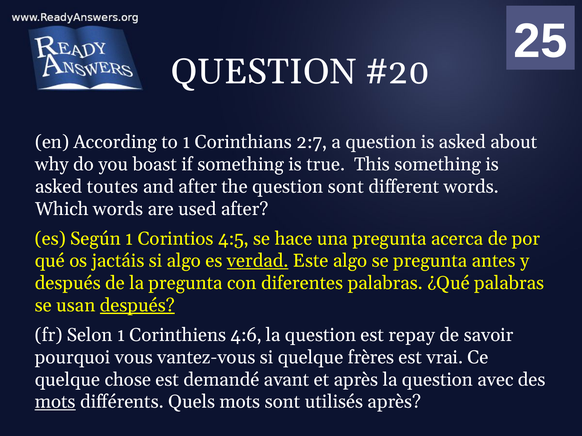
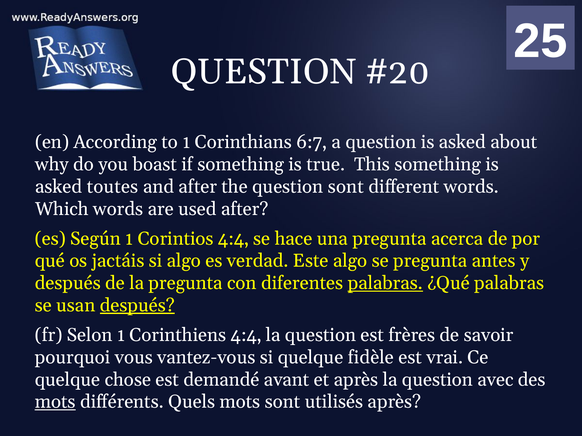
2:7: 2:7 -> 6:7
Corintios 4:5: 4:5 -> 4:4
verdad underline: present -> none
palabras at (385, 283) underline: none -> present
Corinthiens 4:6: 4:6 -> 4:4
repay: repay -> frères
frères: frères -> fidèle
